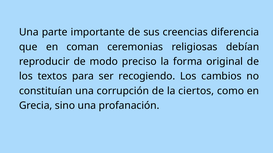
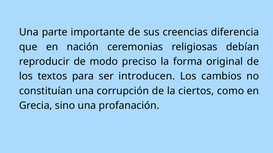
coman: coman -> nación
recogiendo: recogiendo -> introducen
